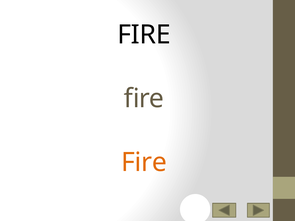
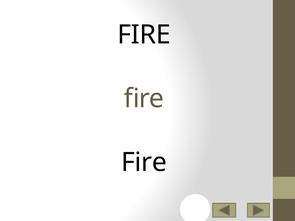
Fire at (144, 163) colour: orange -> black
